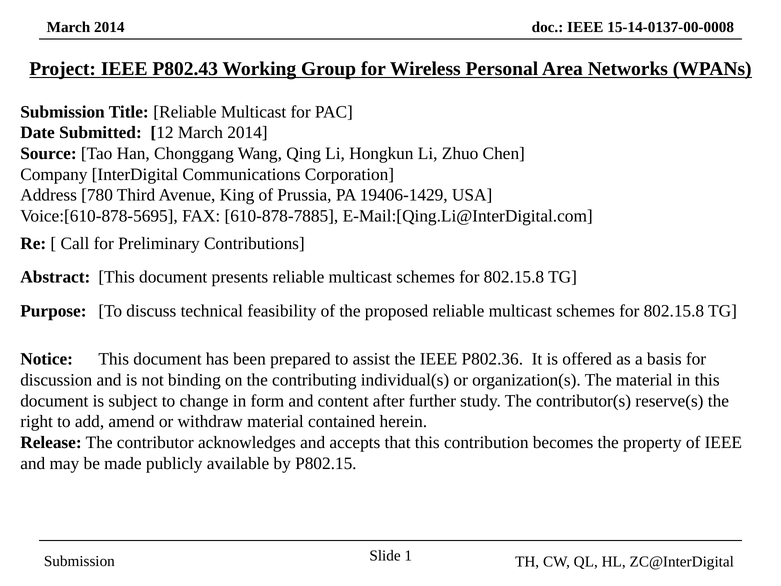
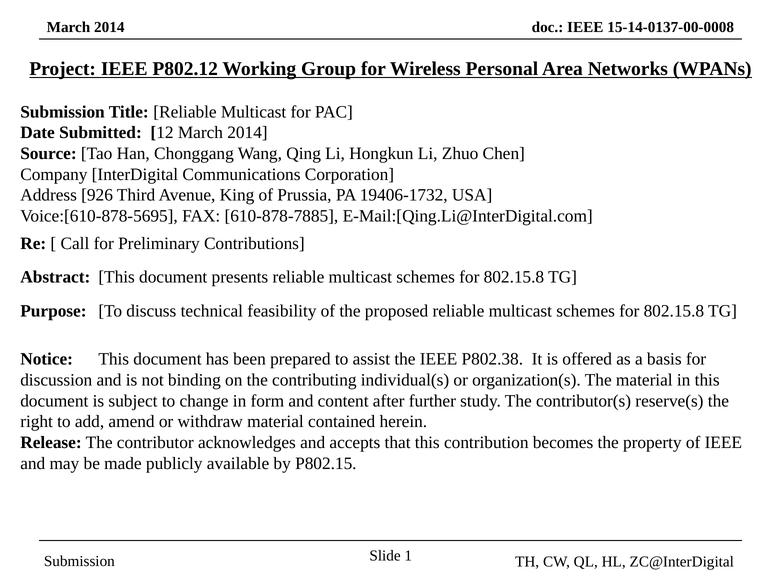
P802.43: P802.43 -> P802.12
780: 780 -> 926
19406-1429: 19406-1429 -> 19406-1732
P802.36: P802.36 -> P802.38
